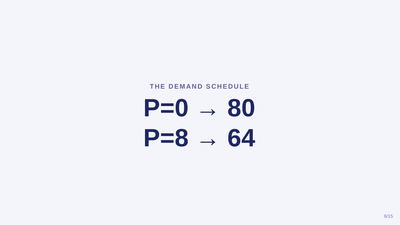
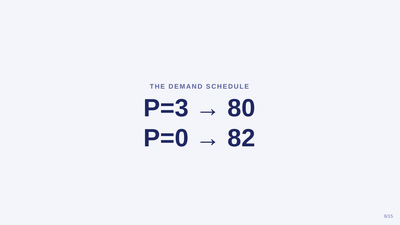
P=0: P=0 -> P=3
P=8: P=8 -> P=0
64: 64 -> 82
